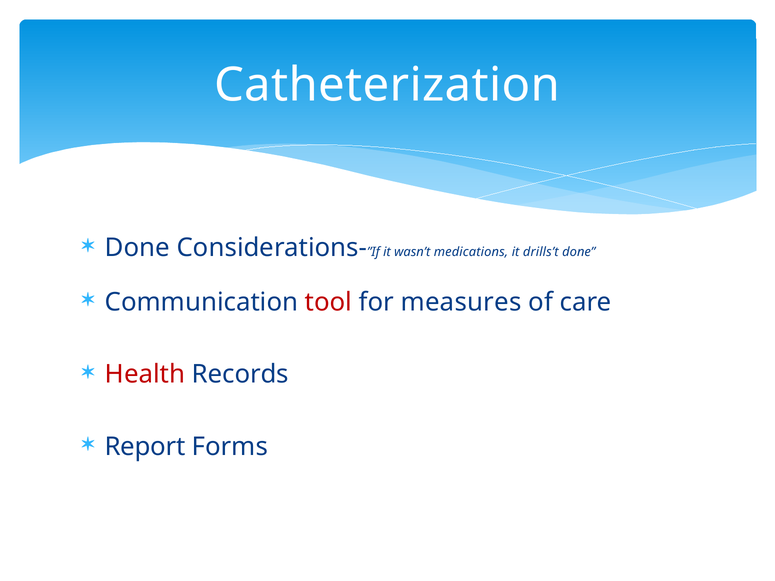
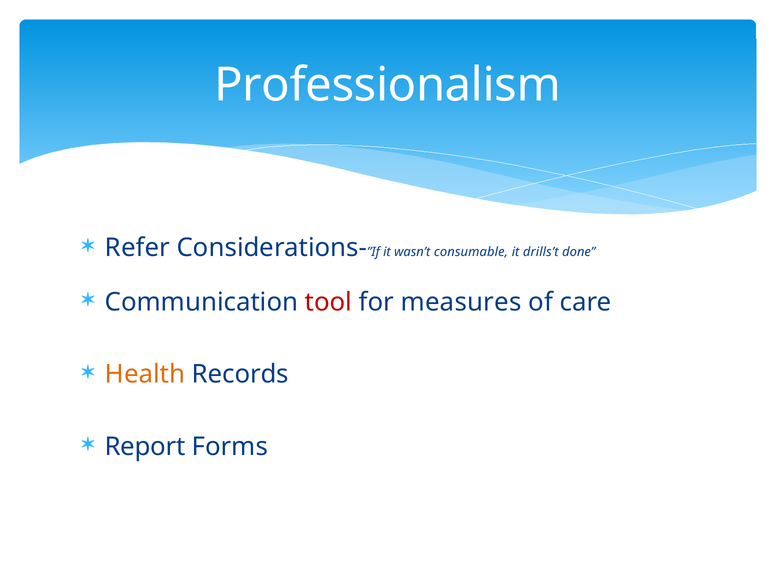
Catheterization: Catheterization -> Professionalism
Done at (137, 248): Done -> Refer
medications: medications -> consumable
Health colour: red -> orange
